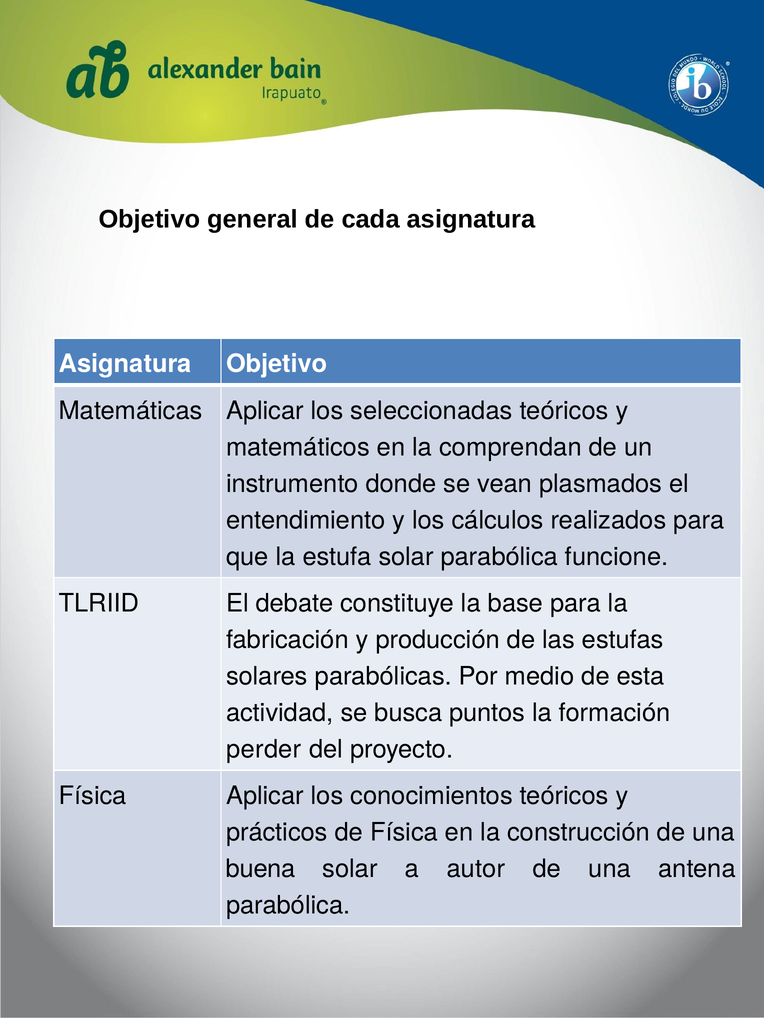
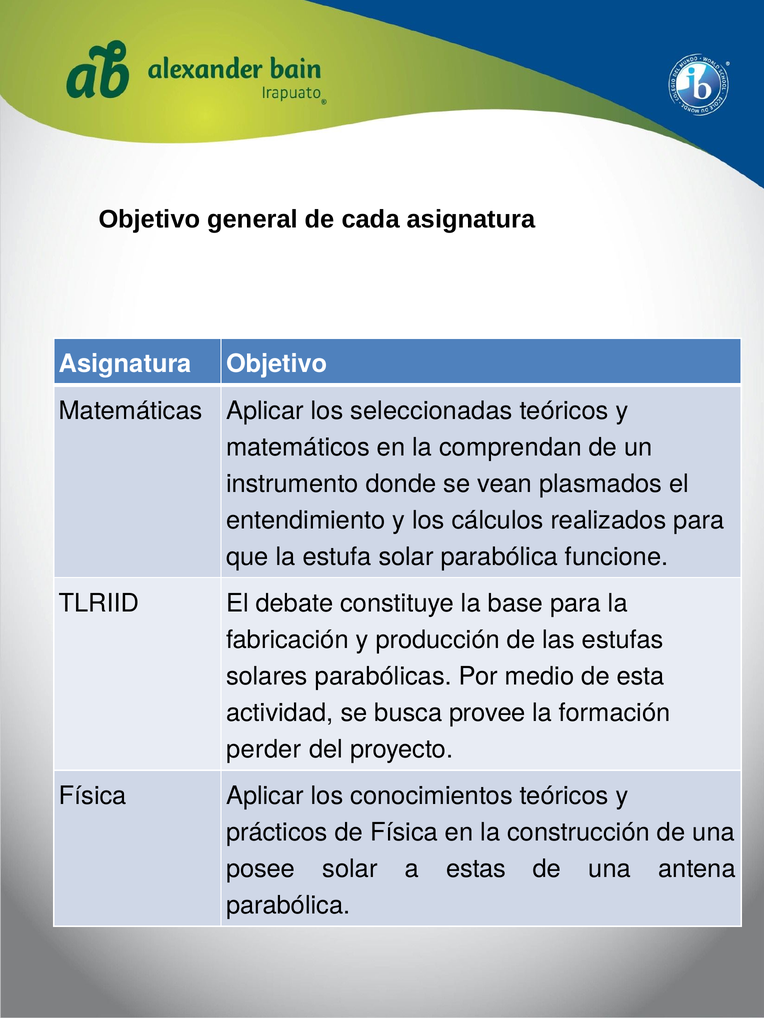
puntos: puntos -> provee
buena: buena -> posee
autor: autor -> estas
